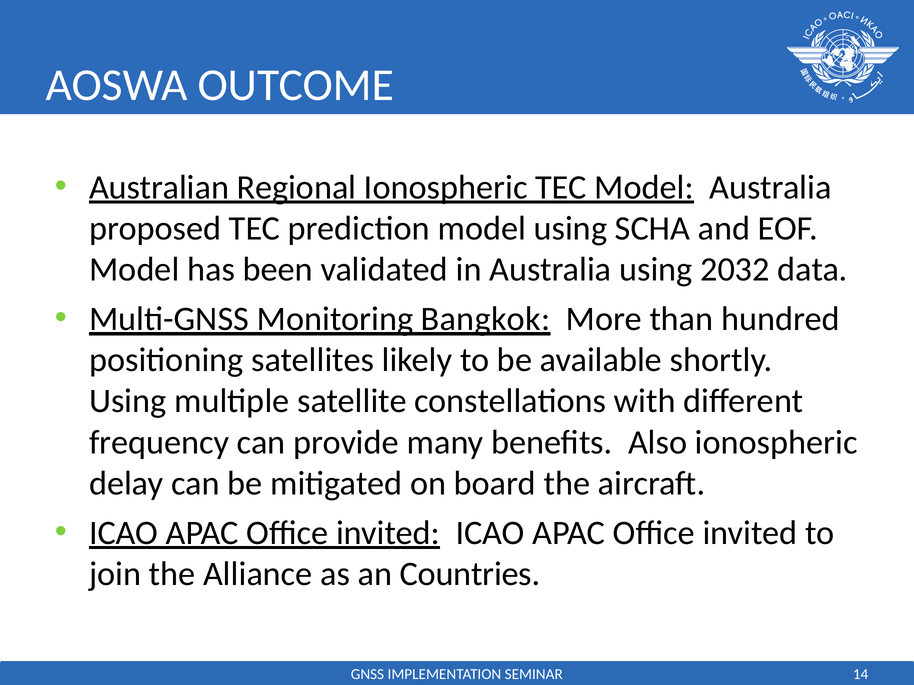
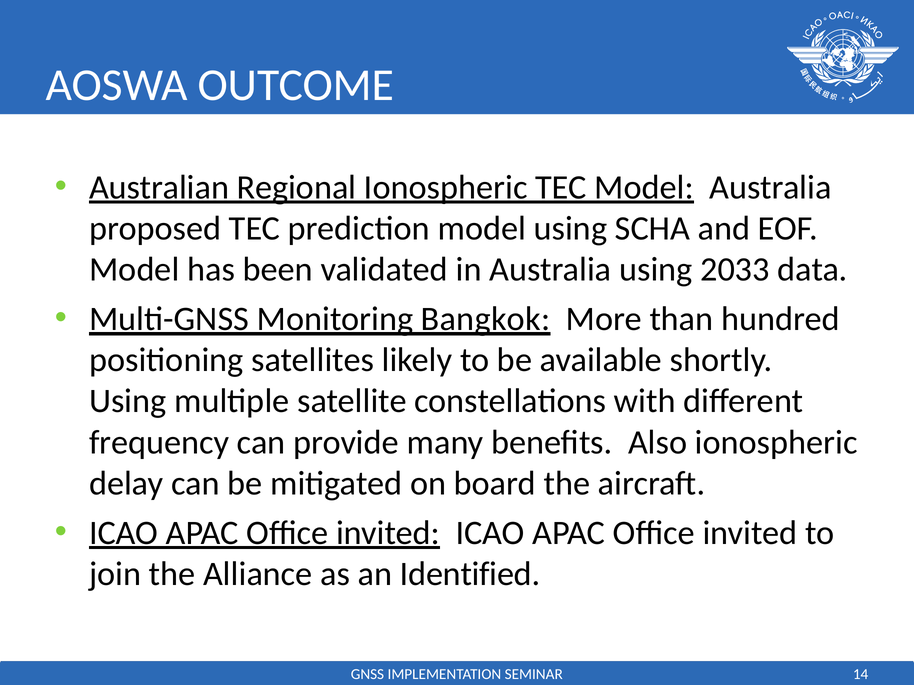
2032: 2032 -> 2033
Countries: Countries -> Identified
